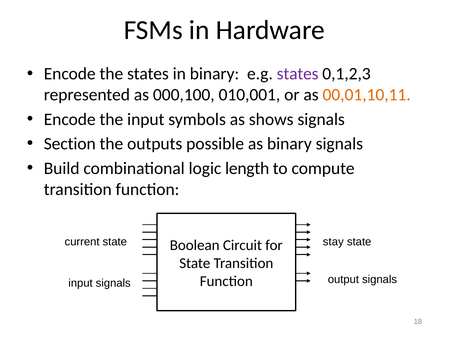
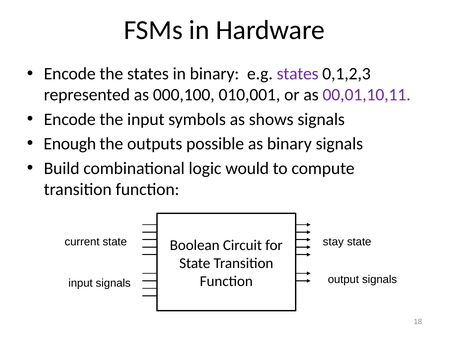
00,01,10,11 colour: orange -> purple
Section: Section -> Enough
length: length -> would
